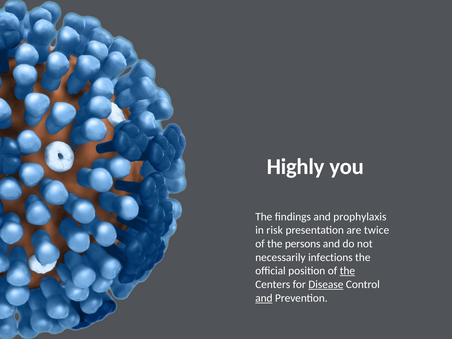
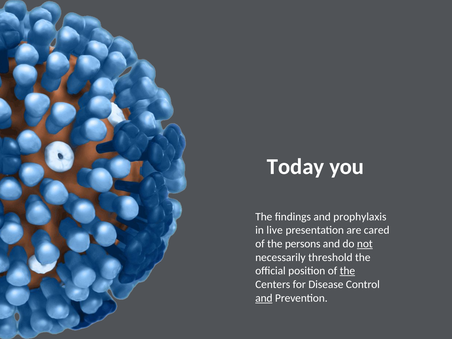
Highly: Highly -> Today
risk: risk -> live
twice: twice -> cared
not underline: none -> present
infections: infections -> threshold
Disease underline: present -> none
